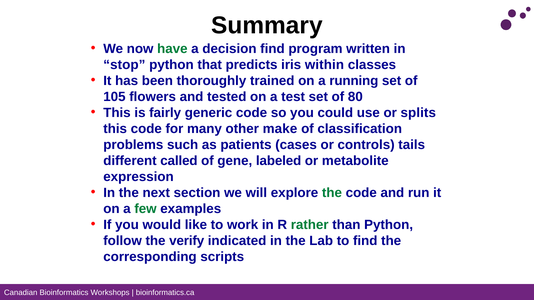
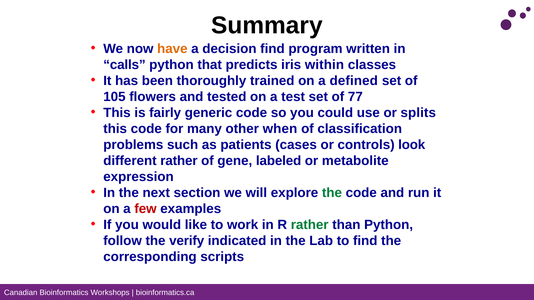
have colour: green -> orange
stop: stop -> calls
running: running -> defined
80: 80 -> 77
make: make -> when
tails: tails -> look
different called: called -> rather
few colour: green -> red
